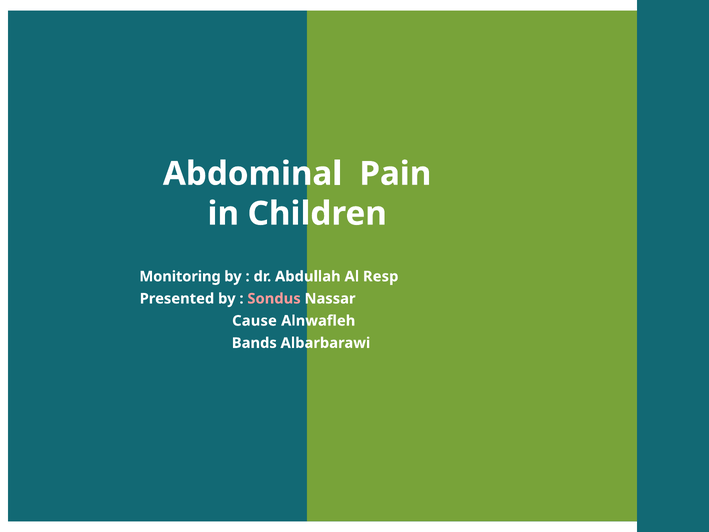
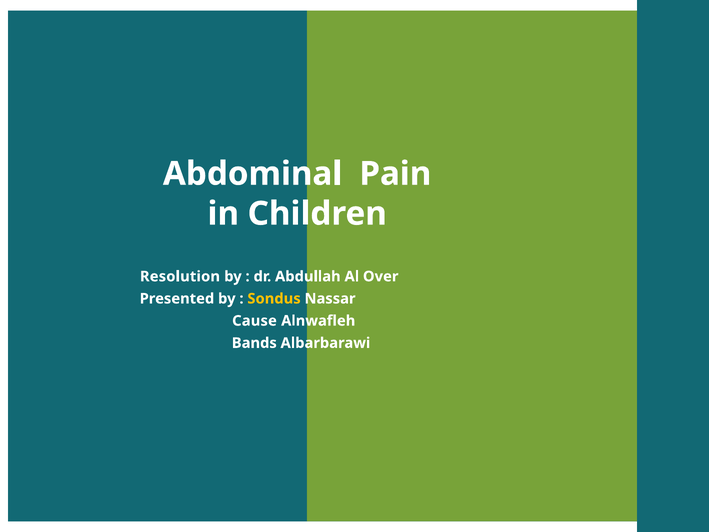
Monitoring: Monitoring -> Resolution
Resp: Resp -> Over
Sondus colour: pink -> yellow
